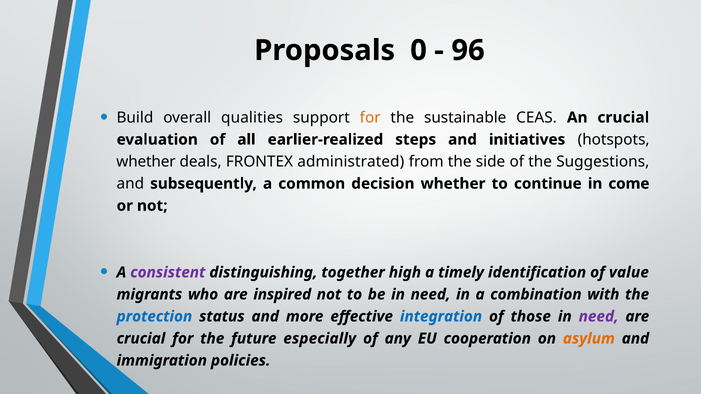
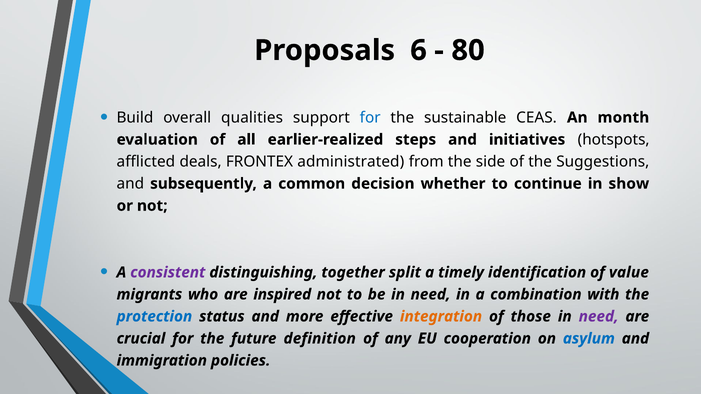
0: 0 -> 6
96: 96 -> 80
for at (370, 118) colour: orange -> blue
An crucial: crucial -> month
whether at (146, 162): whether -> afflicted
come: come -> show
high: high -> split
integration colour: blue -> orange
especially: especially -> definition
asylum colour: orange -> blue
